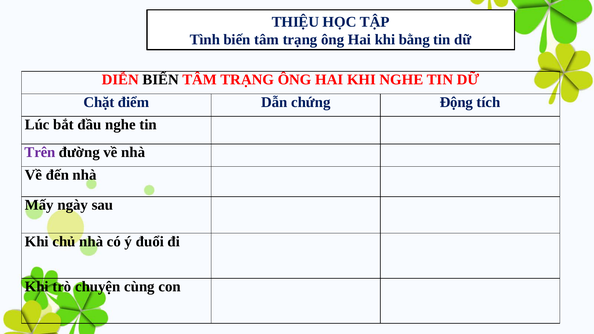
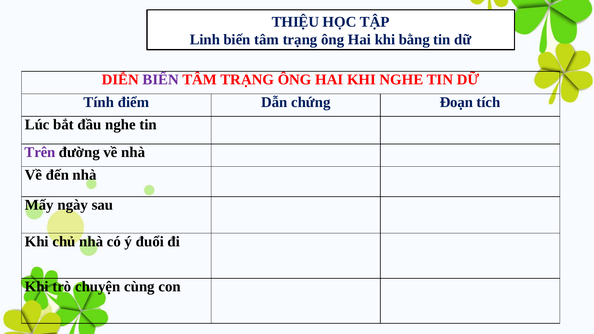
Tình: Tình -> Linh
BIẾN at (161, 80) colour: black -> purple
Chặt: Chặt -> Tính
Động: Động -> Đoạn
